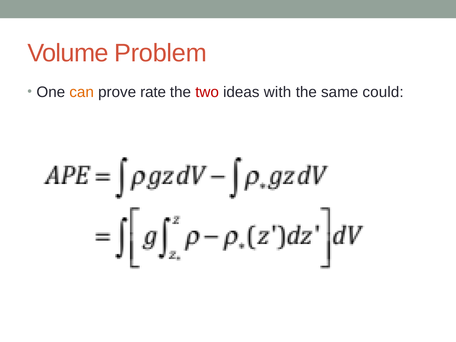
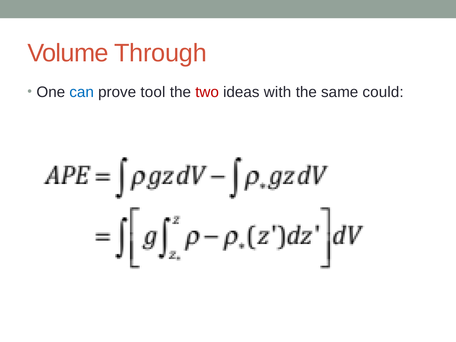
Problem: Problem -> Through
can colour: orange -> blue
rate: rate -> tool
